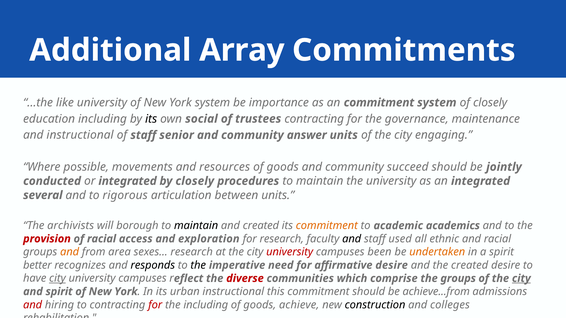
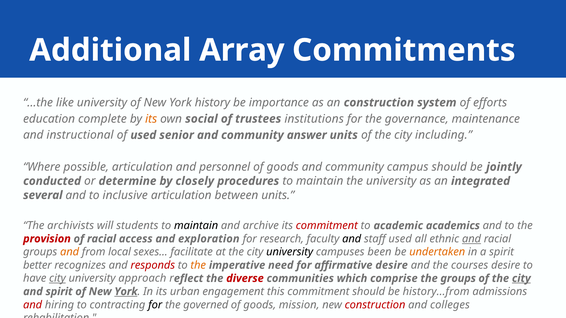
York system: system -> history
an commitment: commitment -> construction
of closely: closely -> efforts
education including: including -> complete
its at (151, 119) colour: black -> orange
trustees contracting: contracting -> institutions
of staff: staff -> used
engaging: engaging -> including
possible movements: movements -> articulation
resources: resources -> personnel
succeed: succeed -> campus
or integrated: integrated -> determine
rigorous: rigorous -> inclusive
borough: borough -> students
and created: created -> archive
commitment at (327, 226) colour: orange -> red
and at (472, 239) underline: none -> present
area: area -> local
sexes research: research -> facilitate
university at (290, 252) colour: red -> black
responds colour: black -> red
the at (198, 265) colour: black -> orange
the created: created -> courses
campuses at (142, 279): campuses -> approach
York at (126, 292) underline: none -> present
urban instructional: instructional -> engagement
achieve...from: achieve...from -> history...from
for at (155, 305) colour: red -> black
the including: including -> governed
achieve: achieve -> mission
construction at (375, 305) colour: black -> red
